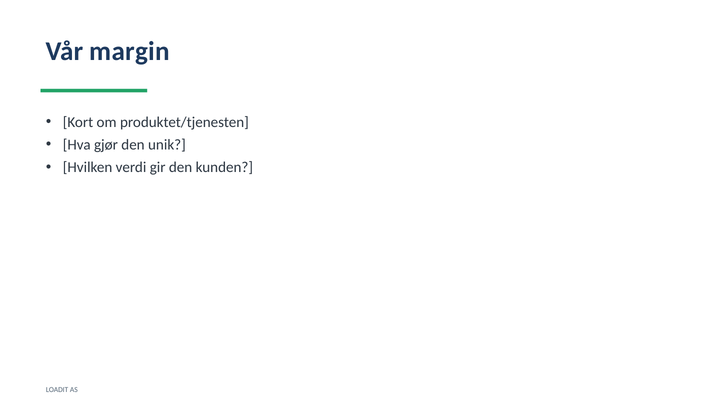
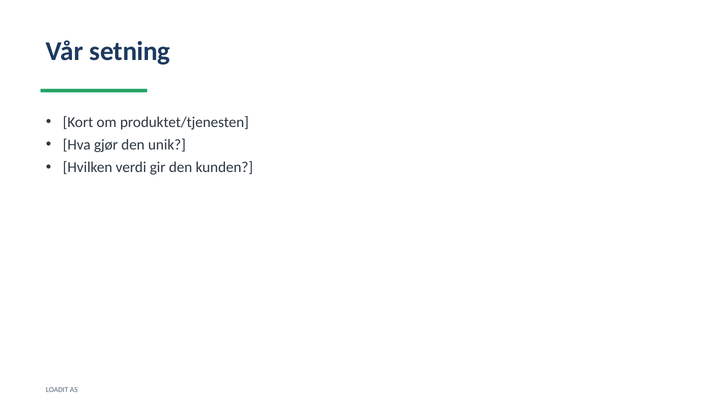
margin: margin -> setning
